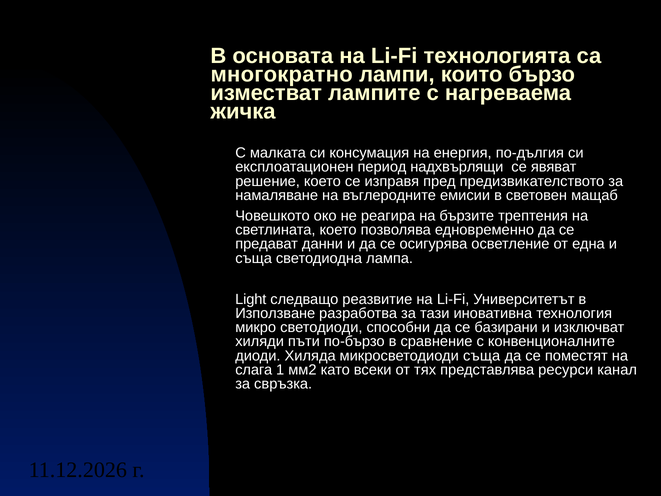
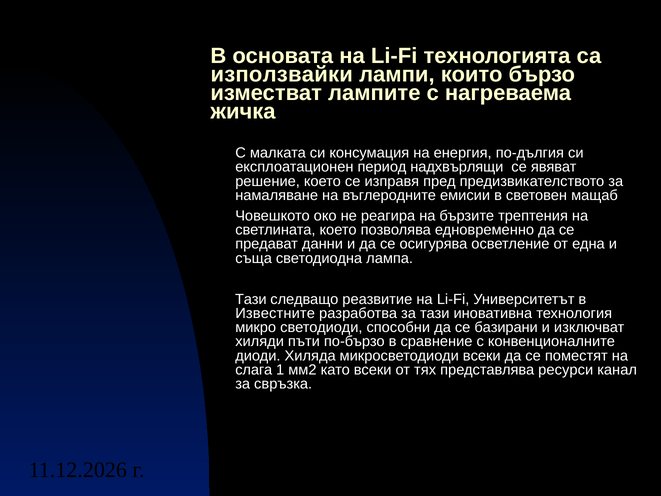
многократно: многократно -> използвайки
Light at (251, 299): Light -> Тази
Използване: Използване -> Известните
микросветодиоди съща: съща -> всеки
